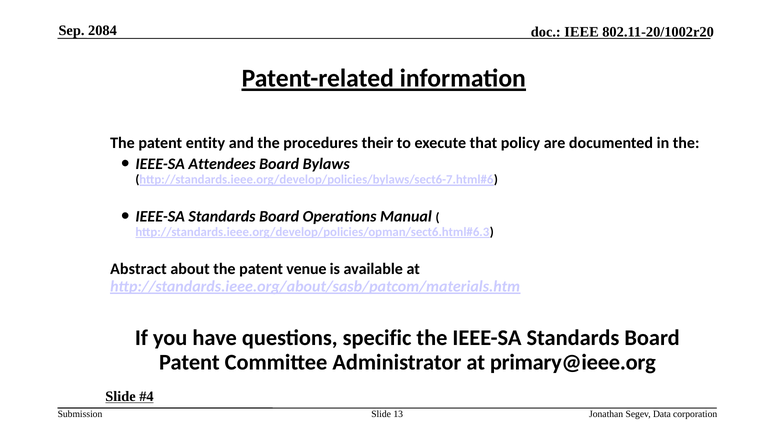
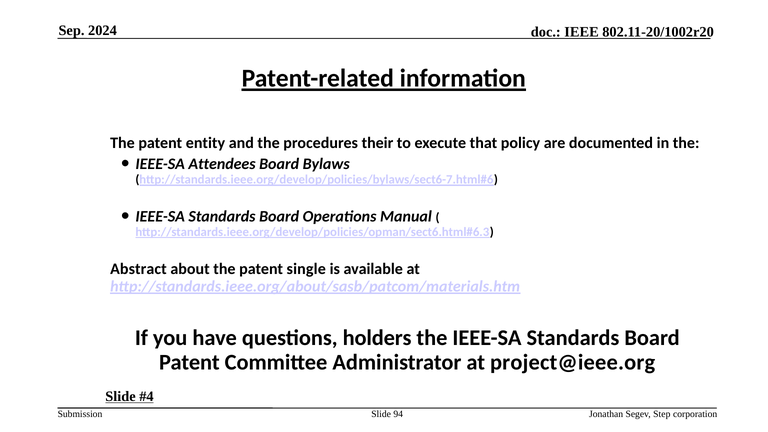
2084: 2084 -> 2024
venue: venue -> single
specific: specific -> holders
primary@ieee.org: primary@ieee.org -> project@ieee.org
13: 13 -> 94
Data: Data -> Step
